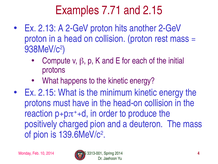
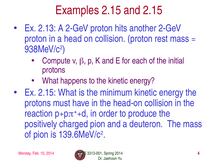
Examples 7.71: 7.71 -> 2.15
